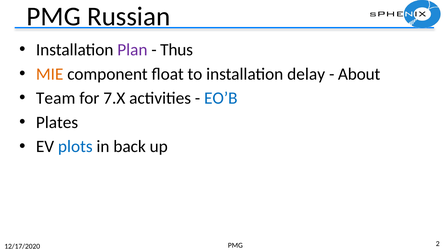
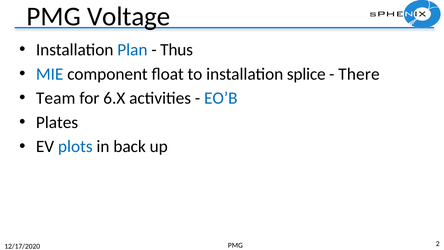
Russian: Russian -> Voltage
Plan colour: purple -> blue
MIE colour: orange -> blue
delay: delay -> splice
About: About -> There
7.X: 7.X -> 6.X
